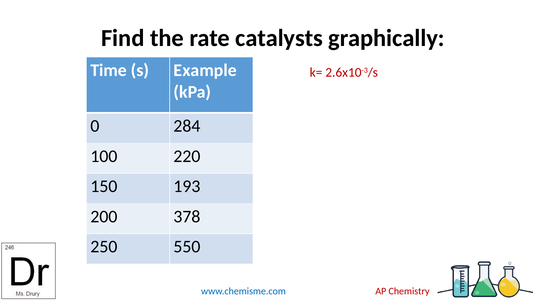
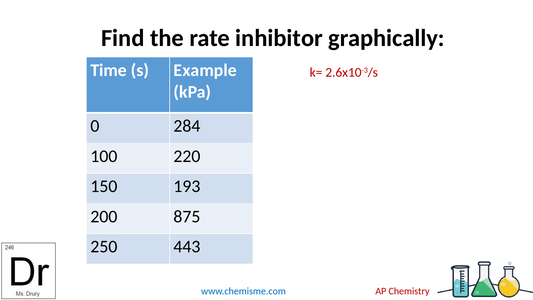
catalysts: catalysts -> inhibitor
378: 378 -> 875
550: 550 -> 443
